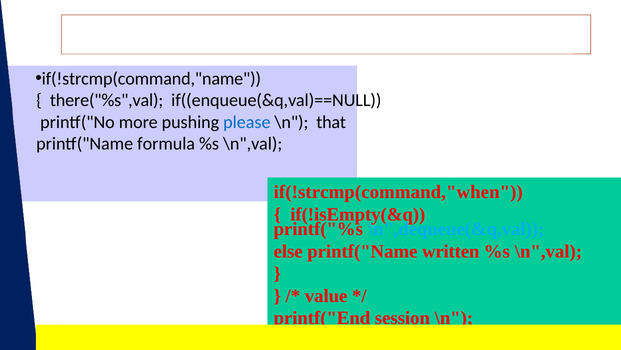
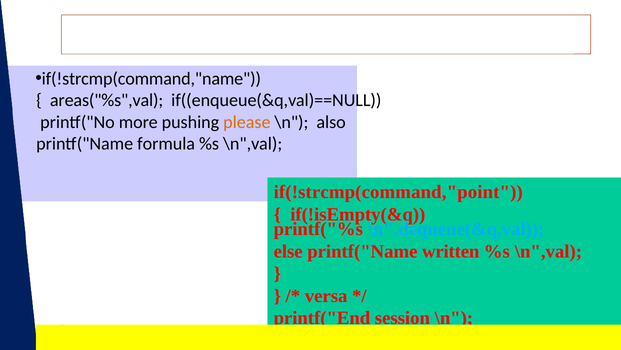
there("%s",val: there("%s",val -> areas("%s",val
please colour: blue -> orange
that: that -> also
if(!strcmp(command,"when: if(!strcmp(command,"when -> if(!strcmp(command,"point
value: value -> versa
